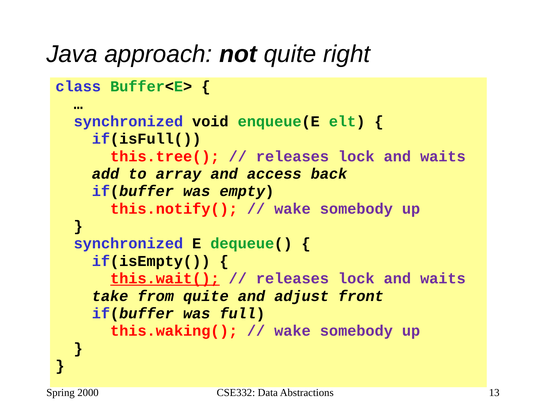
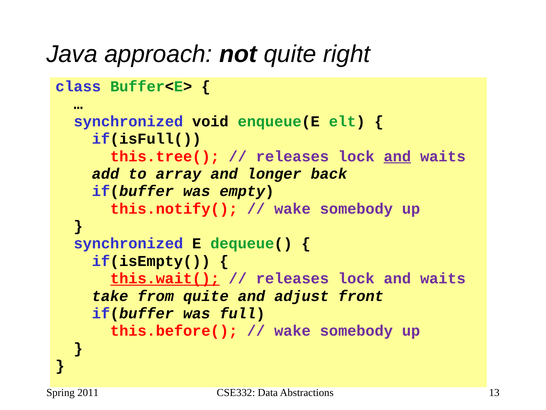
and at (397, 156) underline: none -> present
access: access -> longer
this.waking(: this.waking( -> this.before(
2000: 2000 -> 2011
